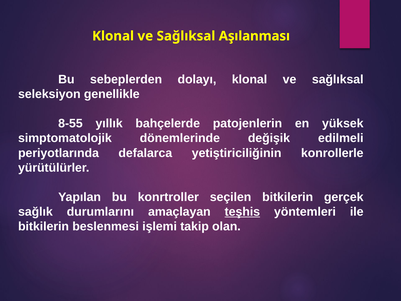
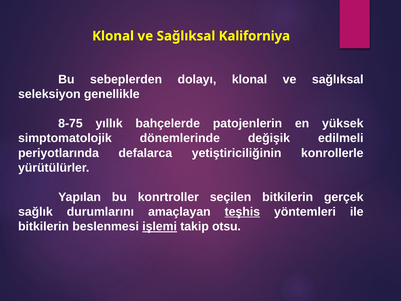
Aşılanması: Aşılanması -> Kaliforniya
8-55: 8-55 -> 8-75
işlemi underline: none -> present
olan: olan -> otsu
